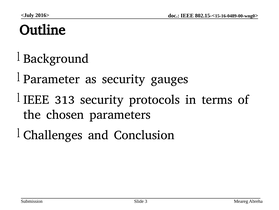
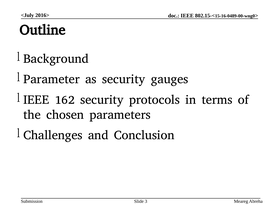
313: 313 -> 162
